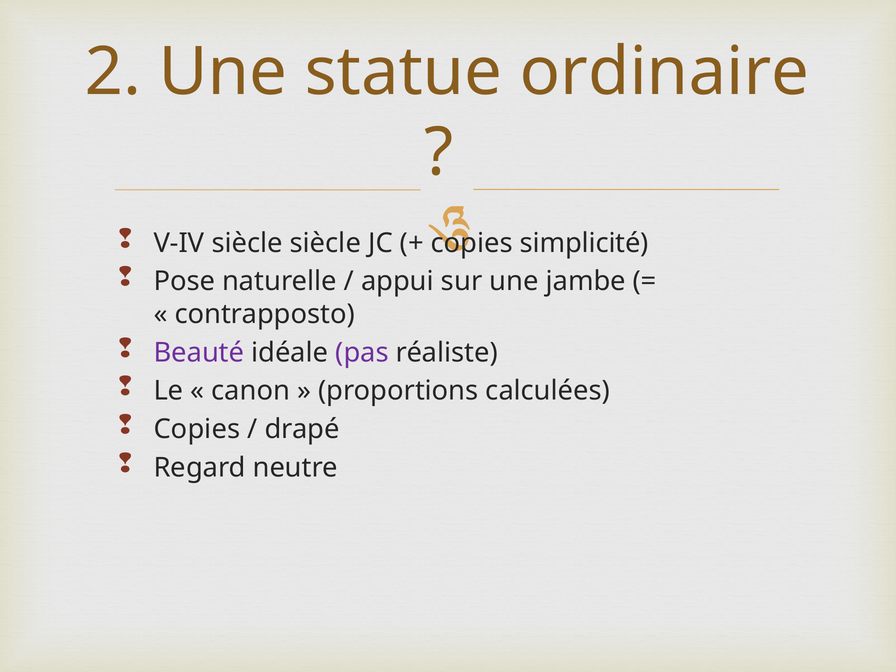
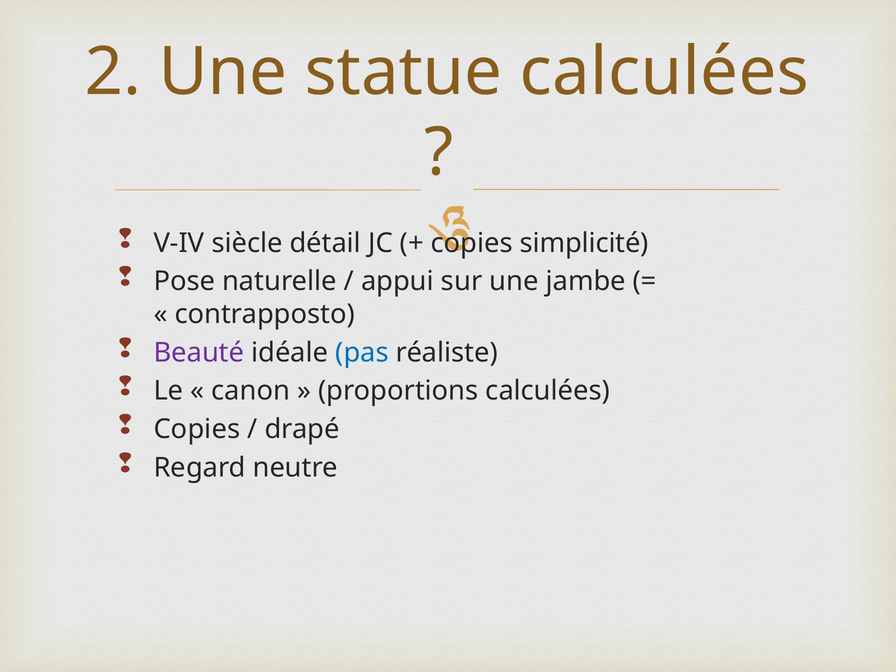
statue ordinaire: ordinaire -> calculées
siècle siècle: siècle -> détail
pas colour: purple -> blue
